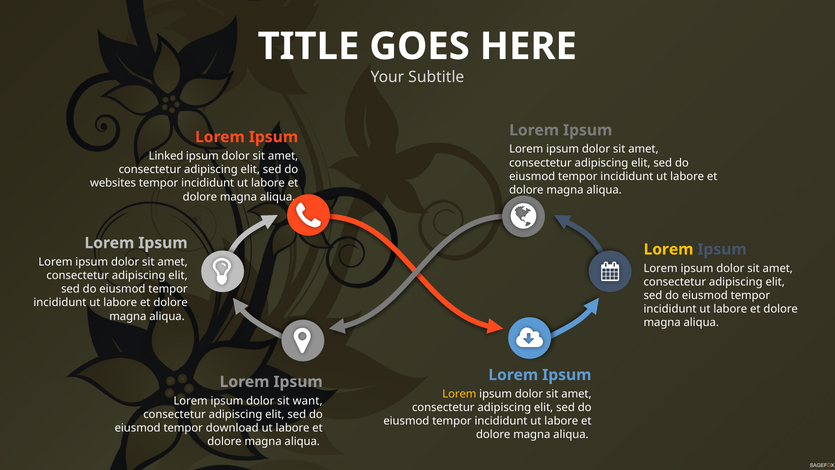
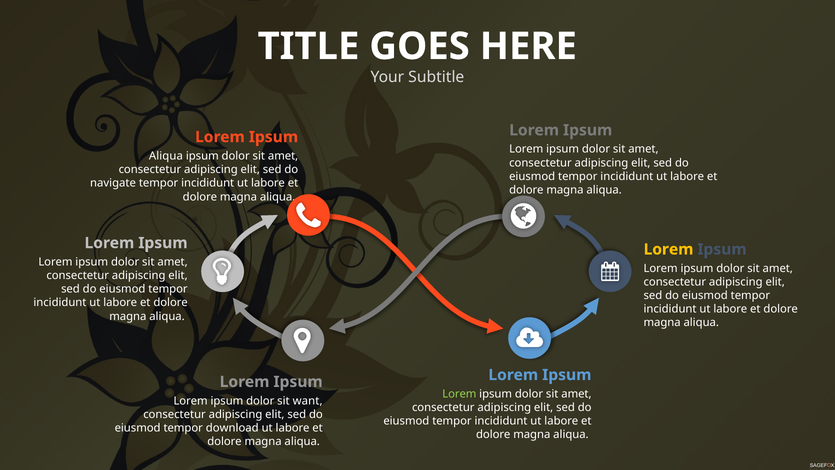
Linked at (166, 156): Linked -> Aliqua
websites: websites -> navigate
Lorem at (459, 394) colour: yellow -> light green
